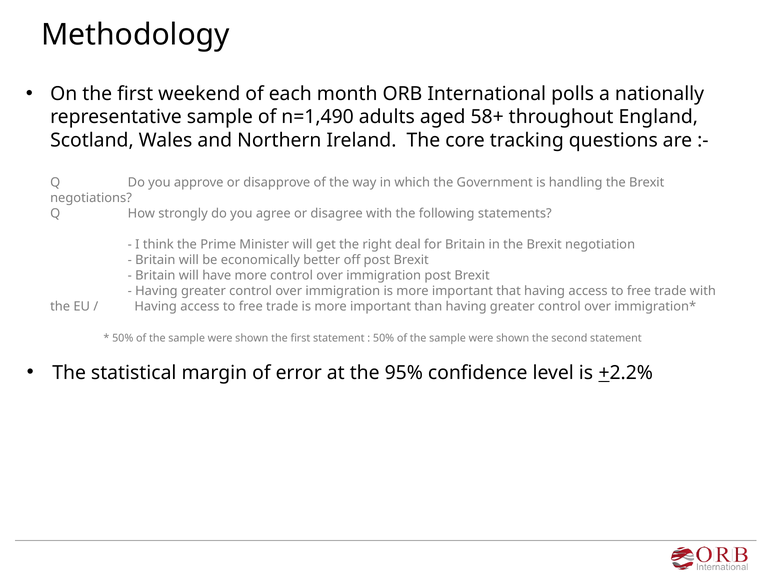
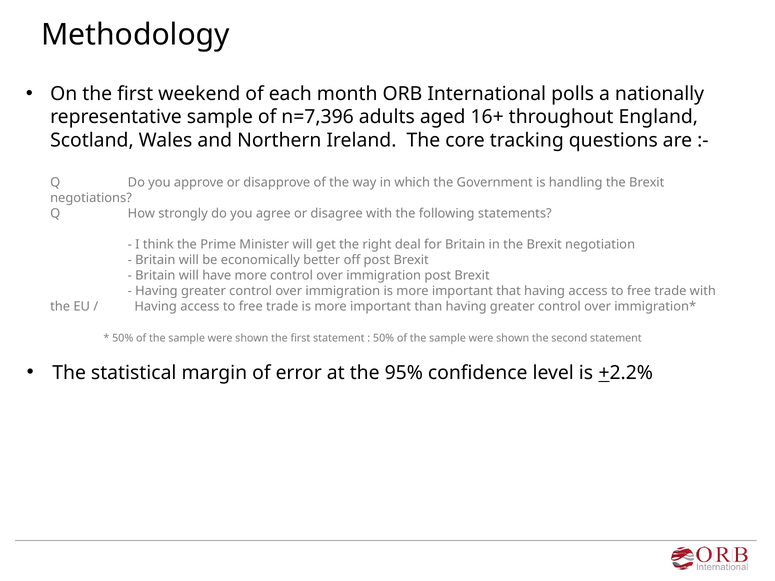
n=1,490: n=1,490 -> n=7,396
58+: 58+ -> 16+
